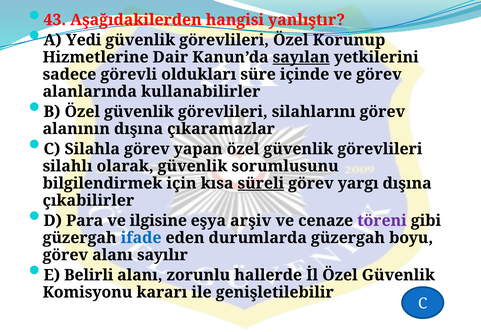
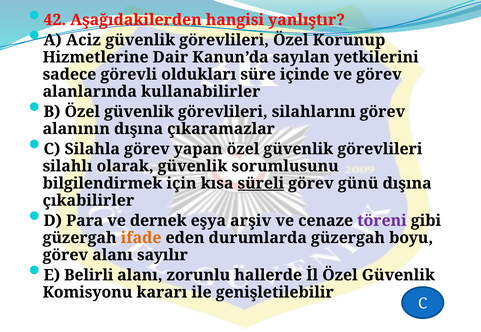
43: 43 -> 42
Yedi: Yedi -> Aciz
sayılan underline: present -> none
yargı: yargı -> günü
ilgisine: ilgisine -> dernek
ifade colour: blue -> orange
